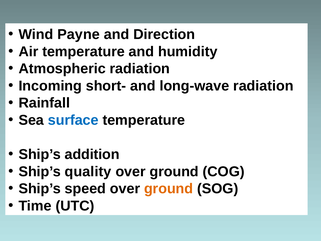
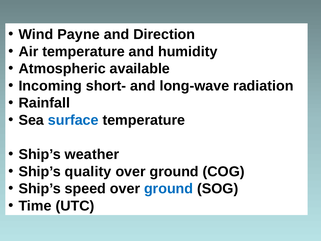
Atmospheric radiation: radiation -> available
addition: addition -> weather
ground at (169, 189) colour: orange -> blue
